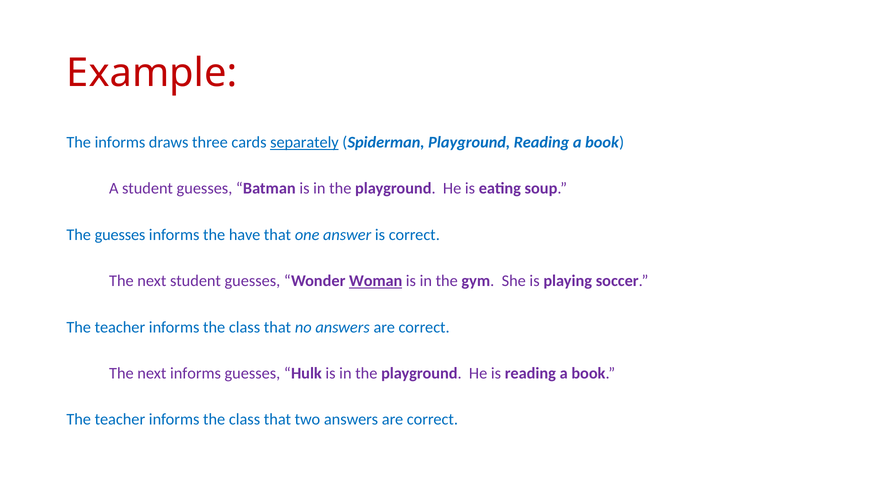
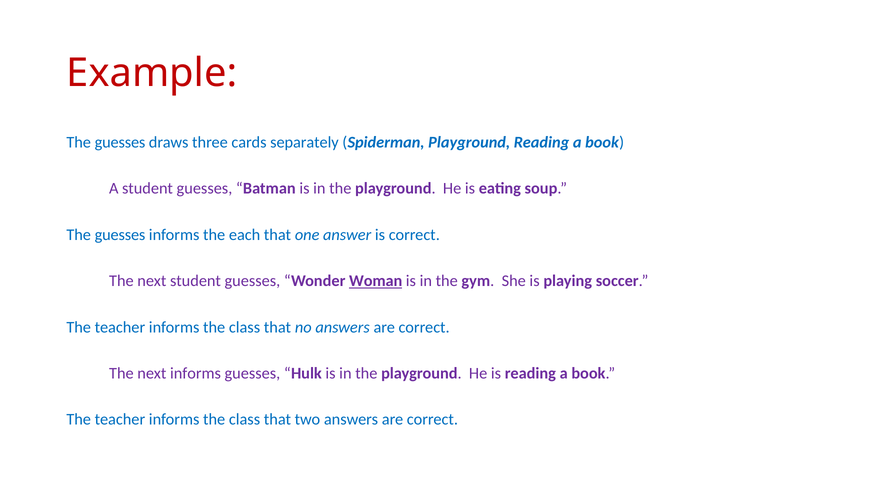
informs at (120, 142): informs -> guesses
separately underline: present -> none
have: have -> each
